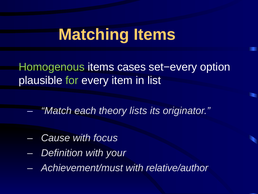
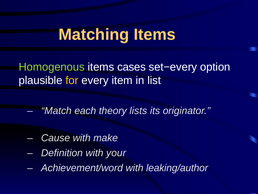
for colour: light green -> yellow
focus: focus -> make
Achievement/must: Achievement/must -> Achievement/word
relative/author: relative/author -> leaking/author
